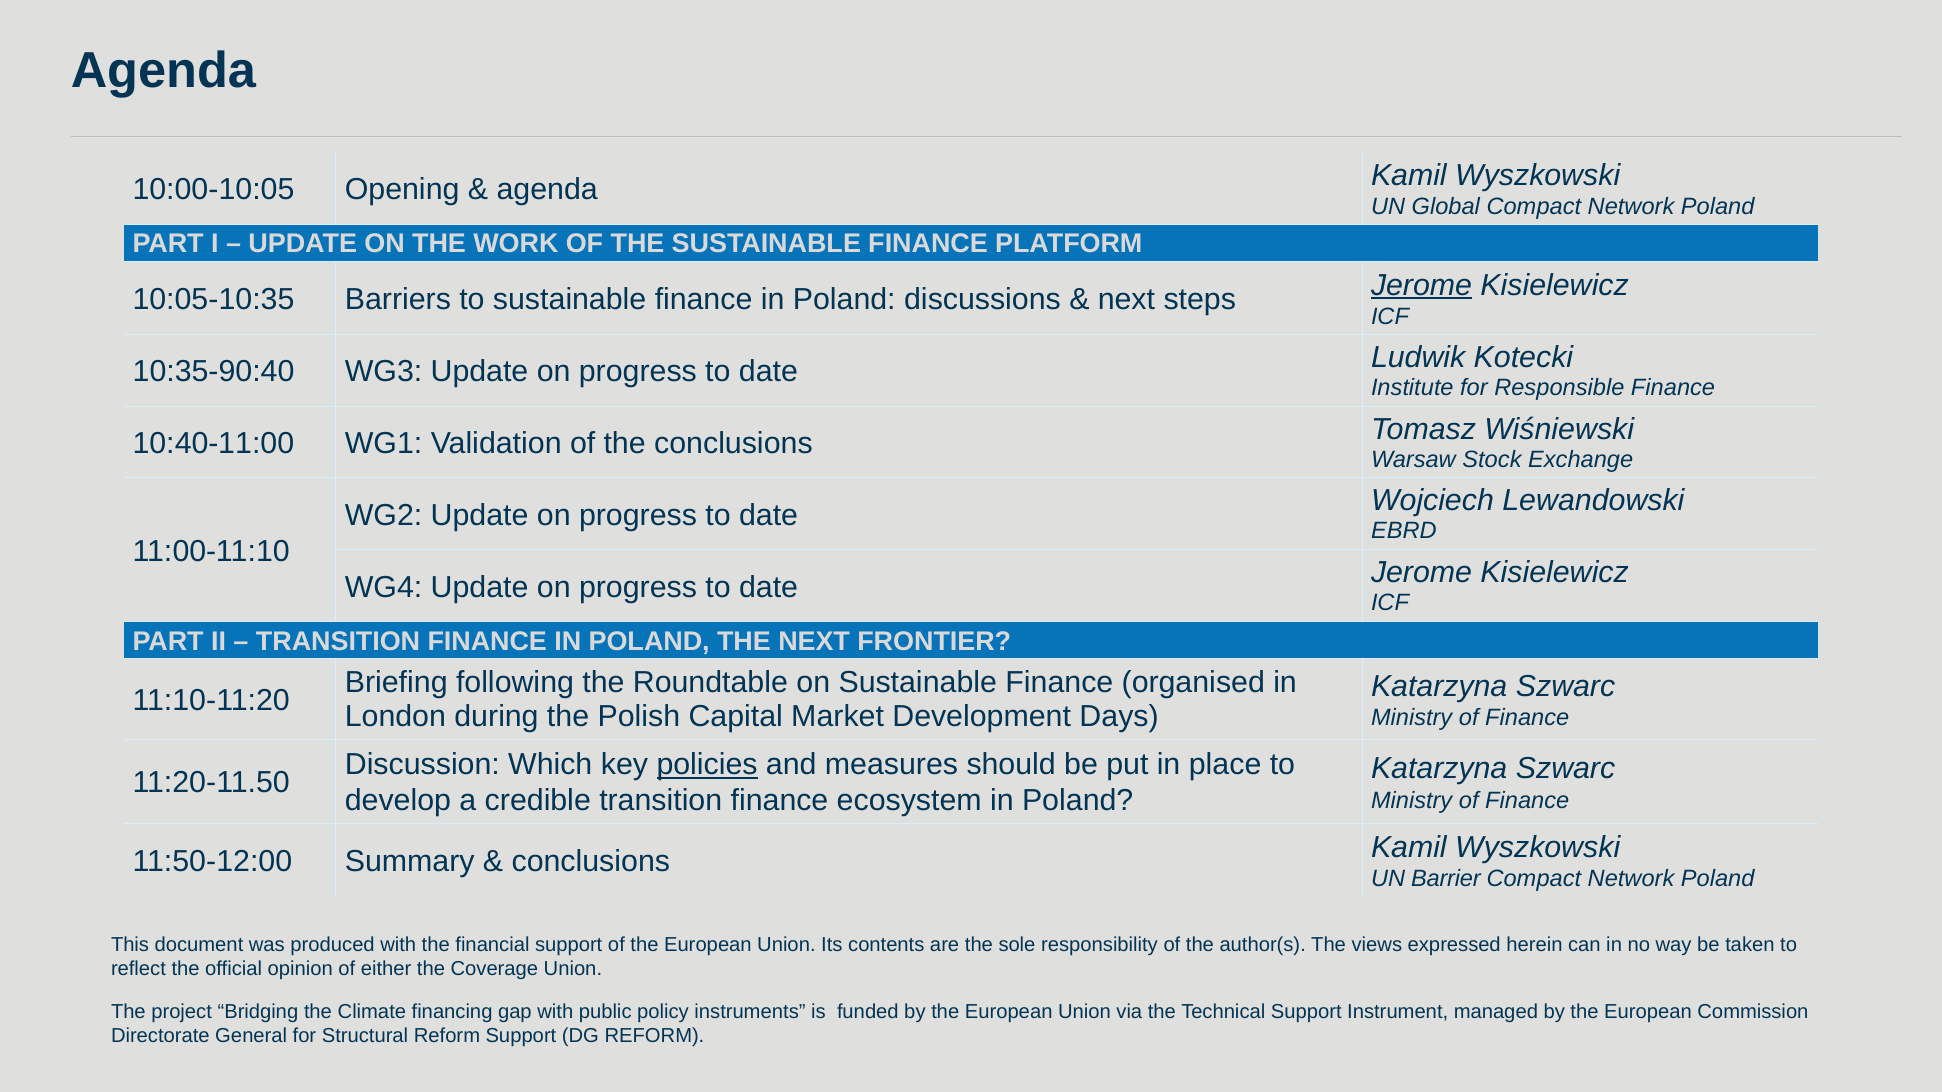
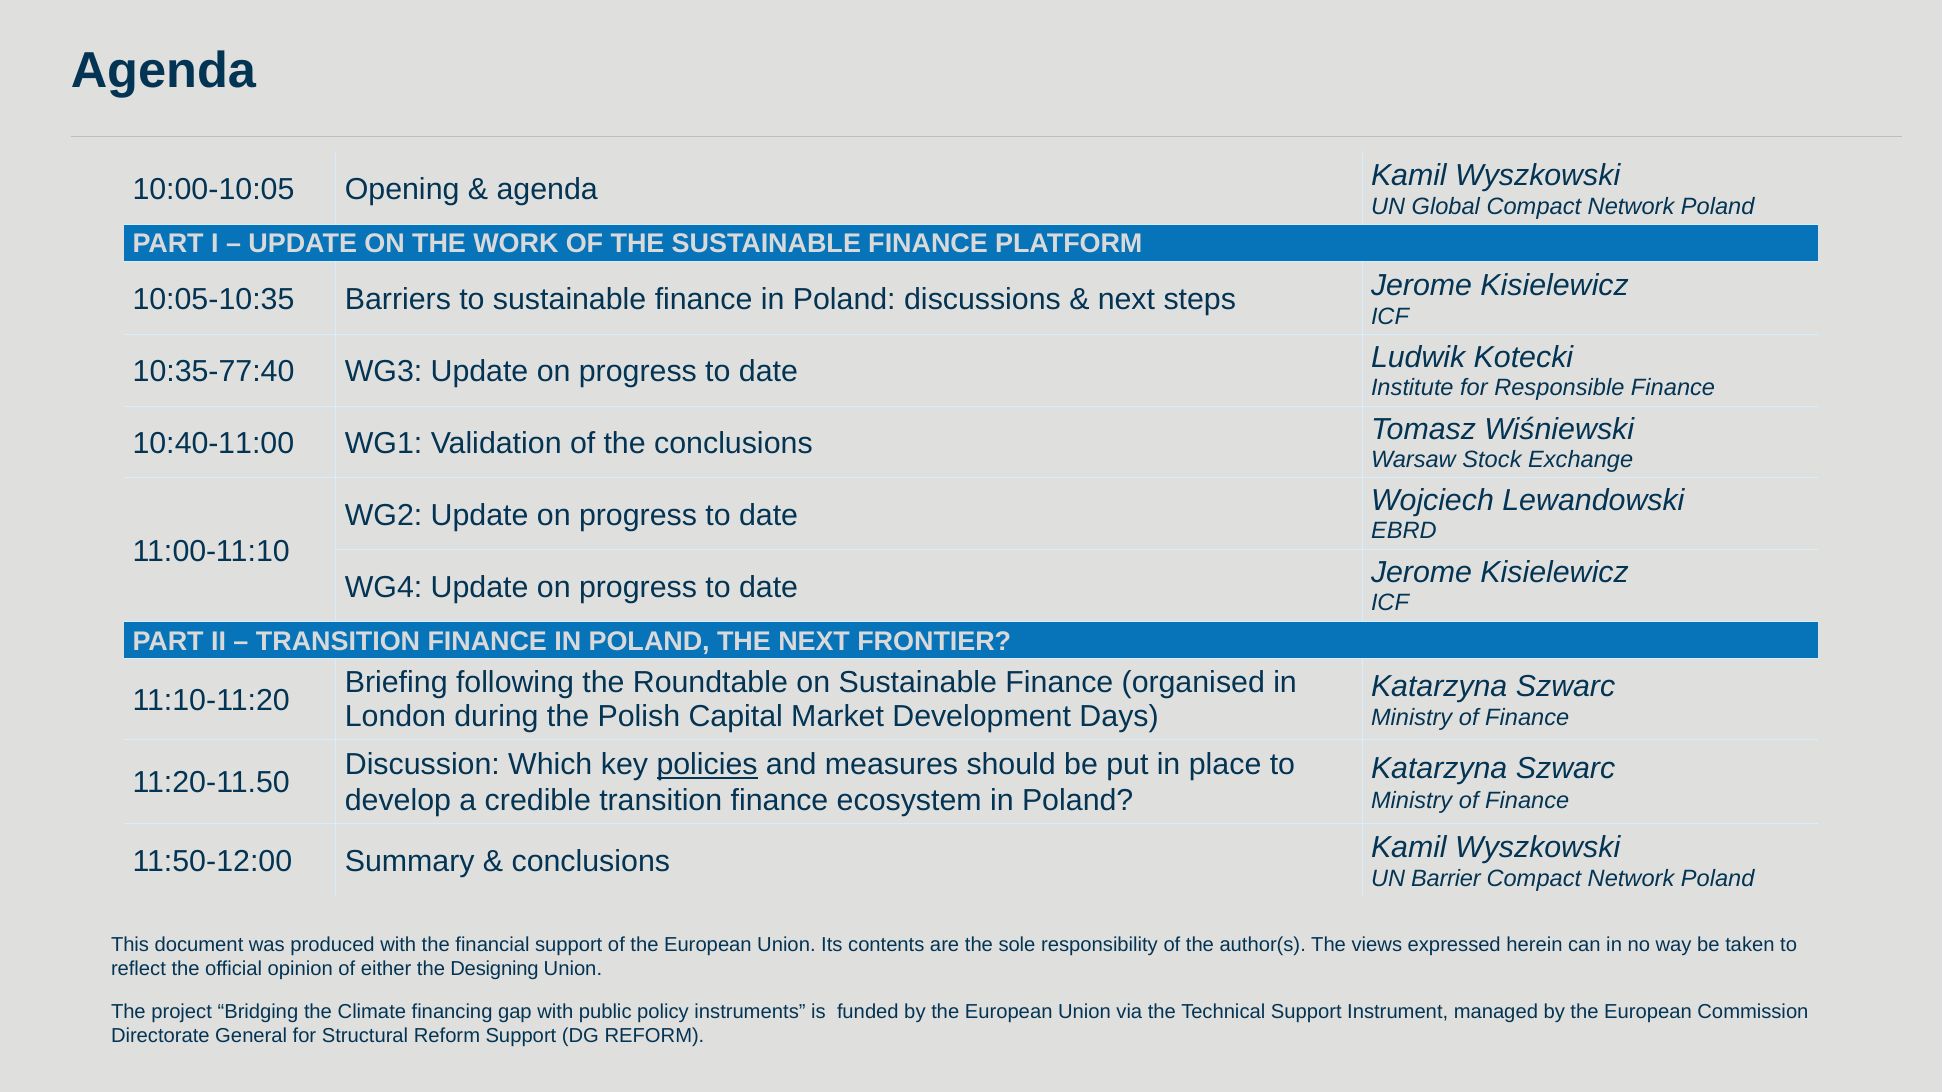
Jerome at (1422, 285) underline: present -> none
10:35-90:40: 10:35-90:40 -> 10:35-77:40
Coverage: Coverage -> Designing
